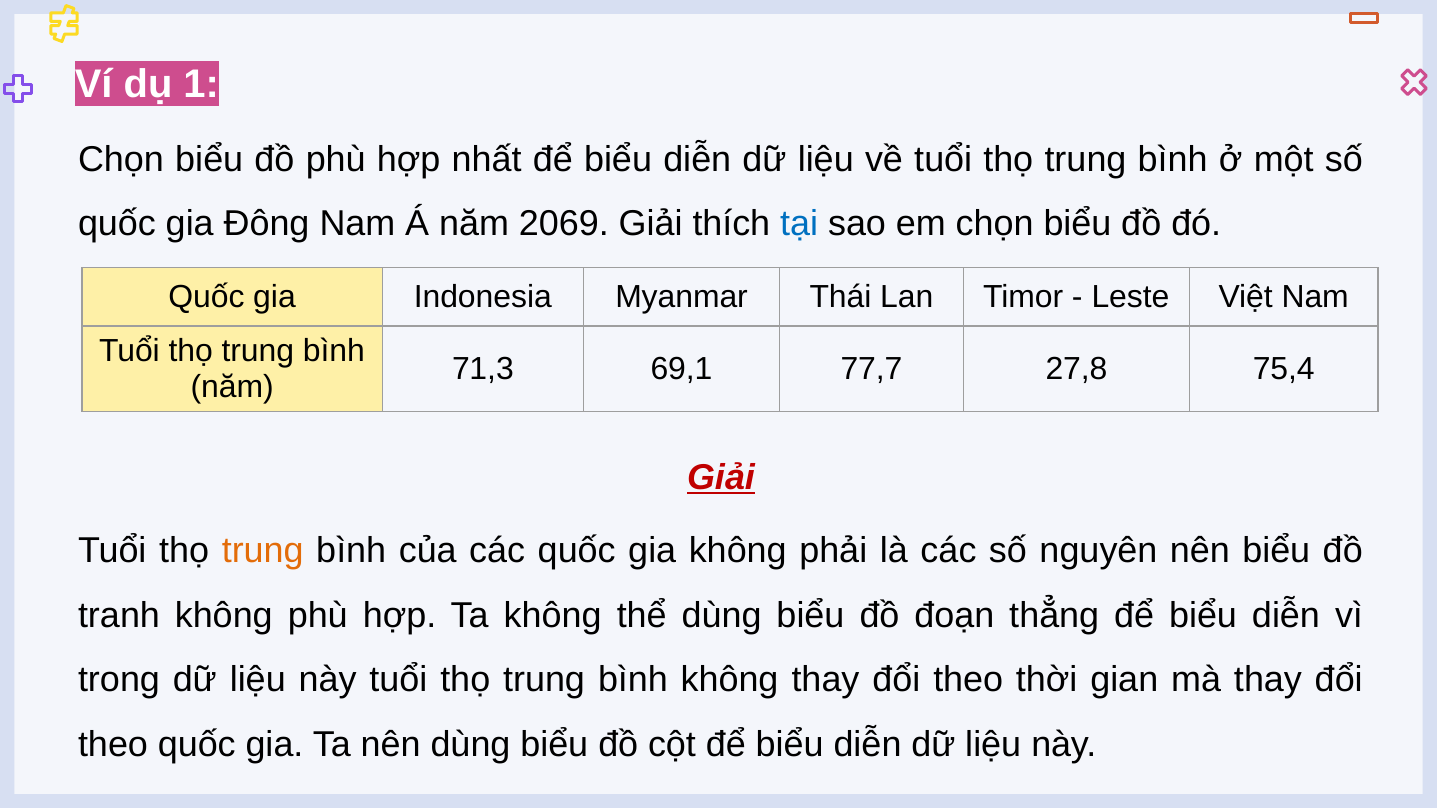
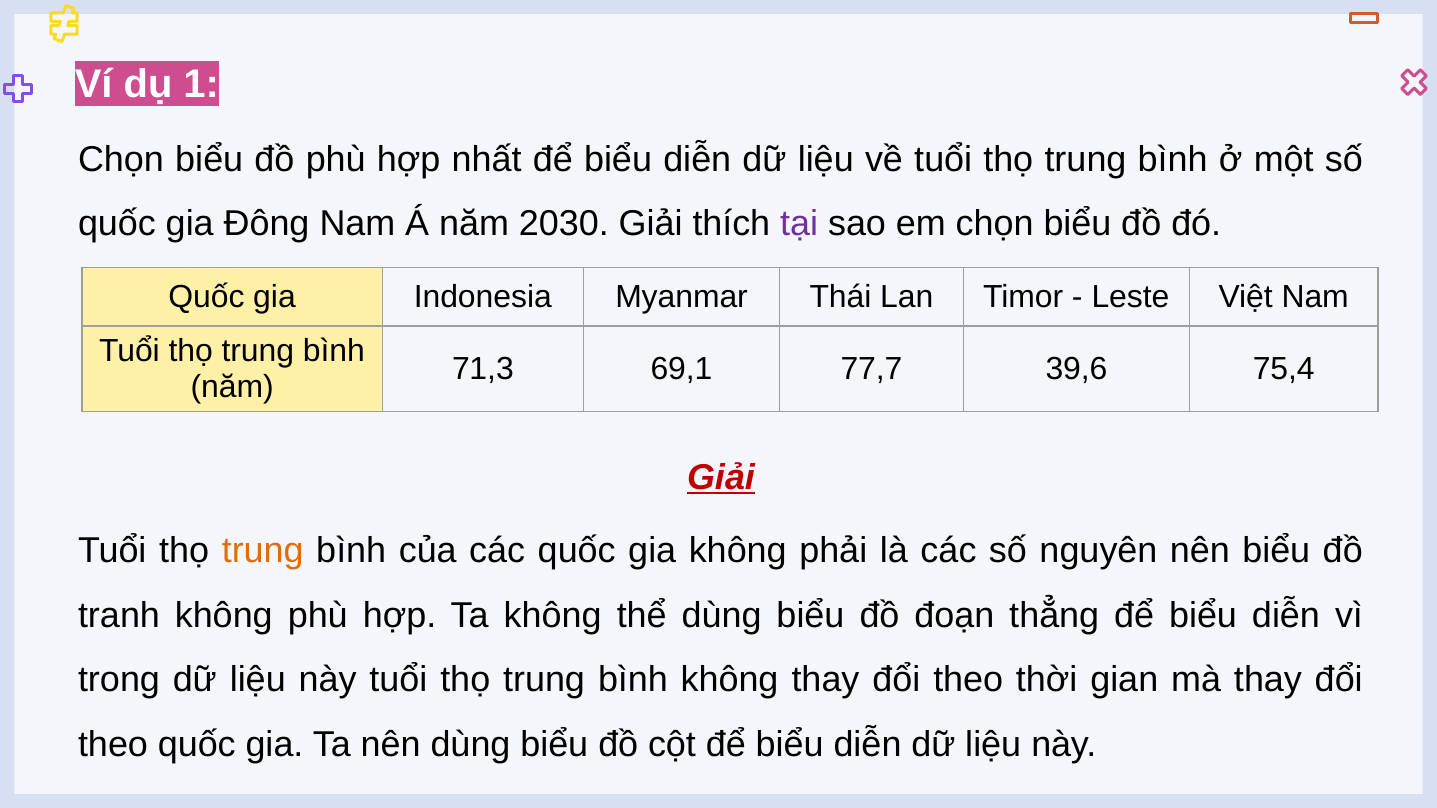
2069: 2069 -> 2030
tại colour: blue -> purple
27,8: 27,8 -> 39,6
